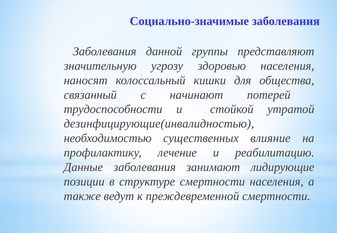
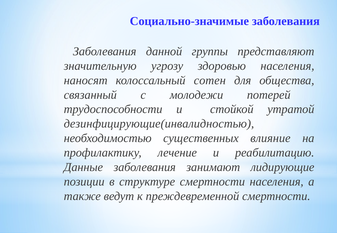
кишки: кишки -> сотен
начинают: начинают -> молодежи
